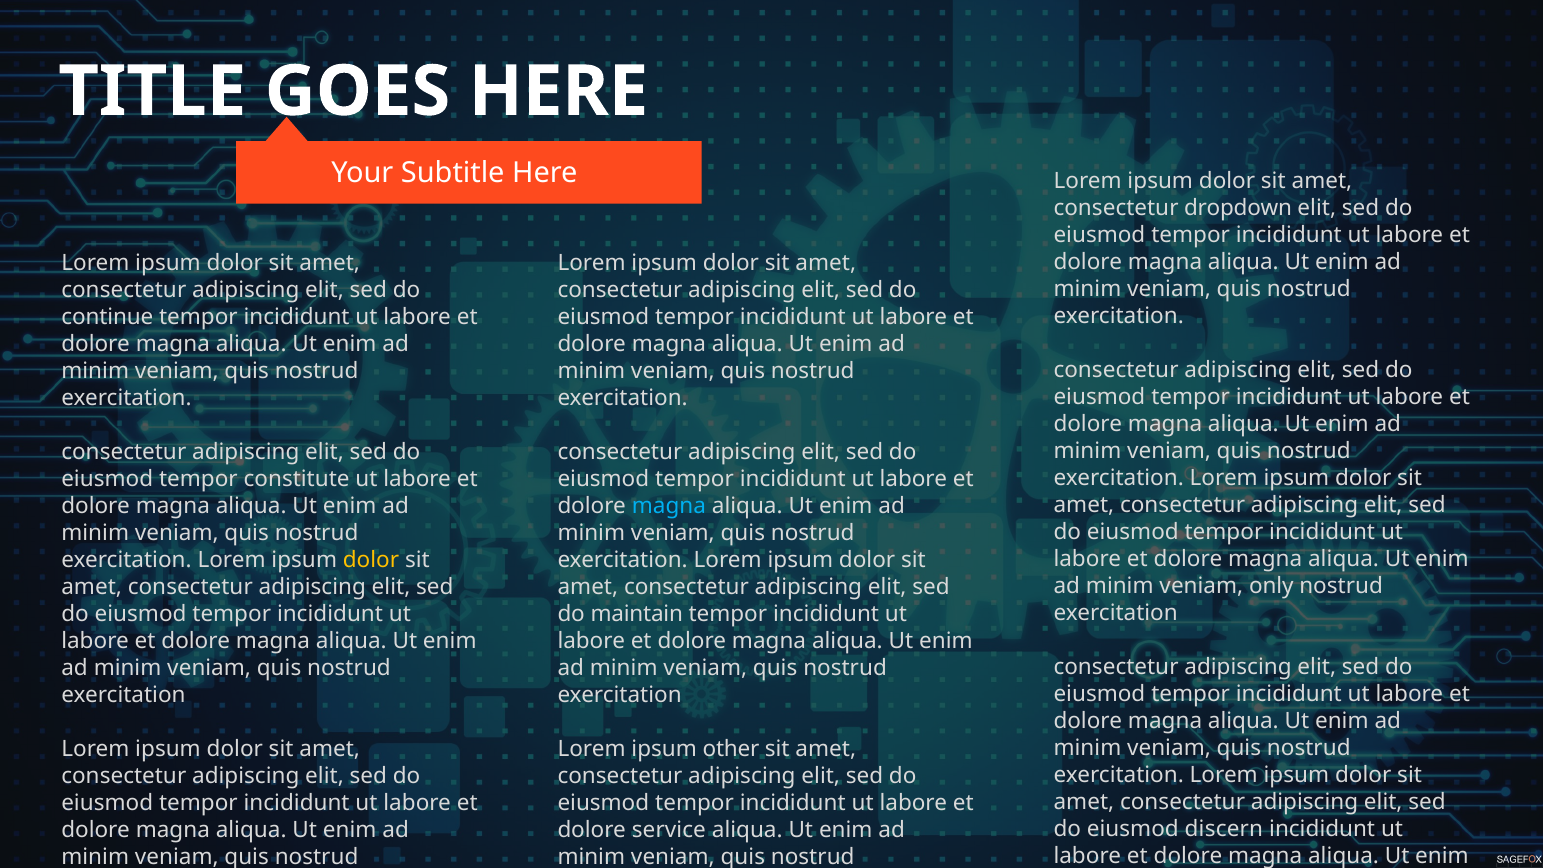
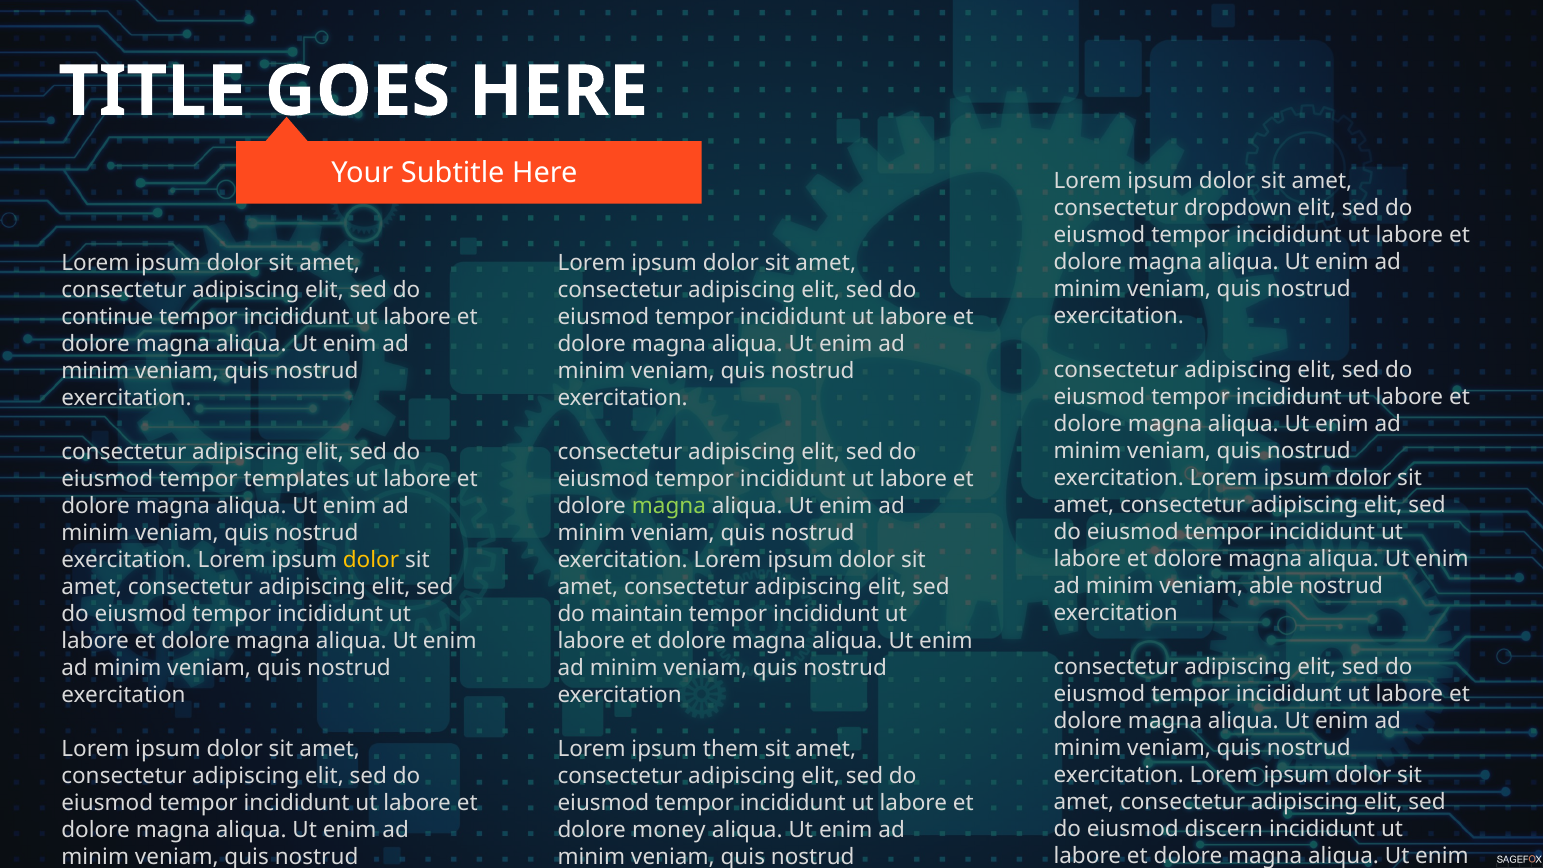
constitute: constitute -> templates
magna at (669, 506) colour: light blue -> light green
only: only -> able
other: other -> them
service: service -> money
